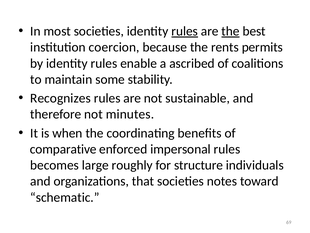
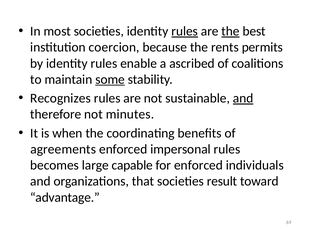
some underline: none -> present
and at (243, 98) underline: none -> present
comparative: comparative -> agreements
roughly: roughly -> capable
for structure: structure -> enforced
notes: notes -> result
schematic: schematic -> advantage
